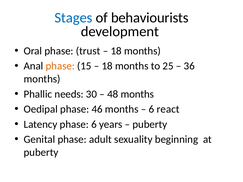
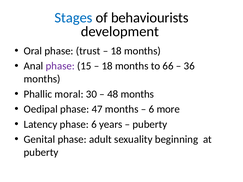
phase at (60, 66) colour: orange -> purple
25: 25 -> 66
needs: needs -> moral
46: 46 -> 47
react: react -> more
